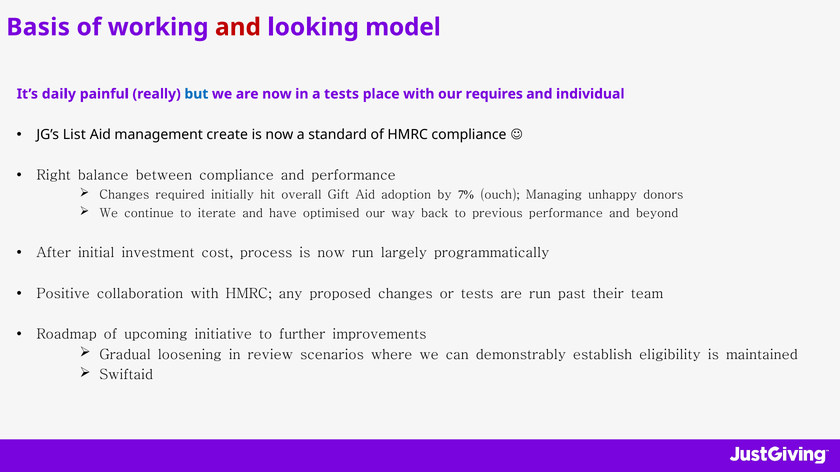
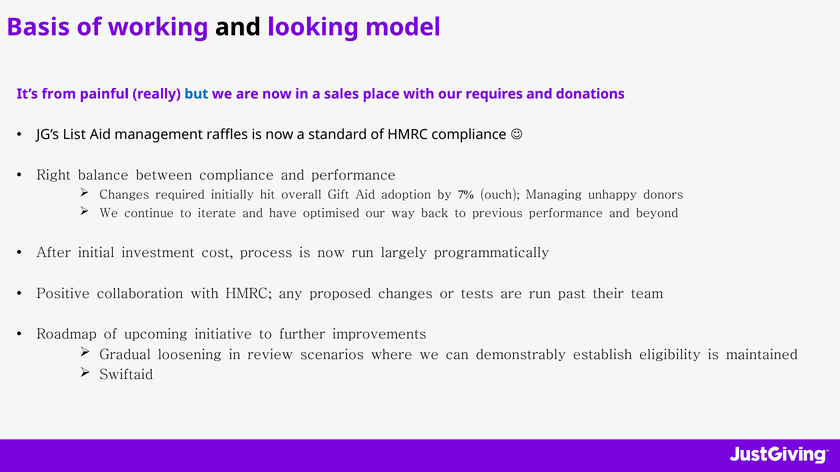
and at (238, 27) colour: red -> black
daily: daily -> from
a tests: tests -> sales
individual: individual -> donations
create: create -> raffles
